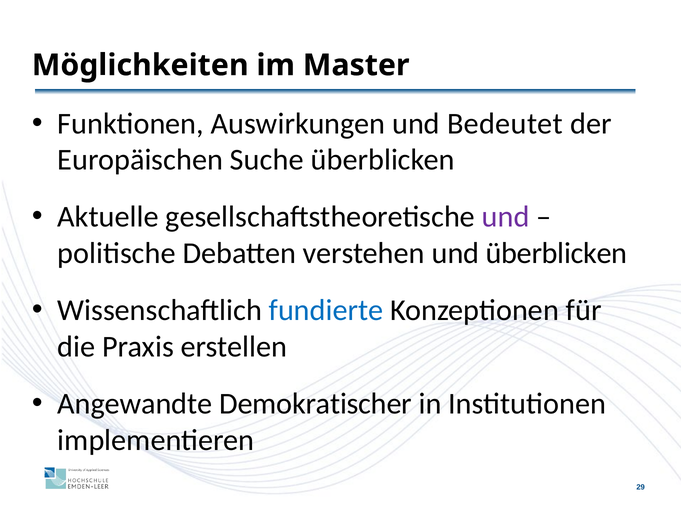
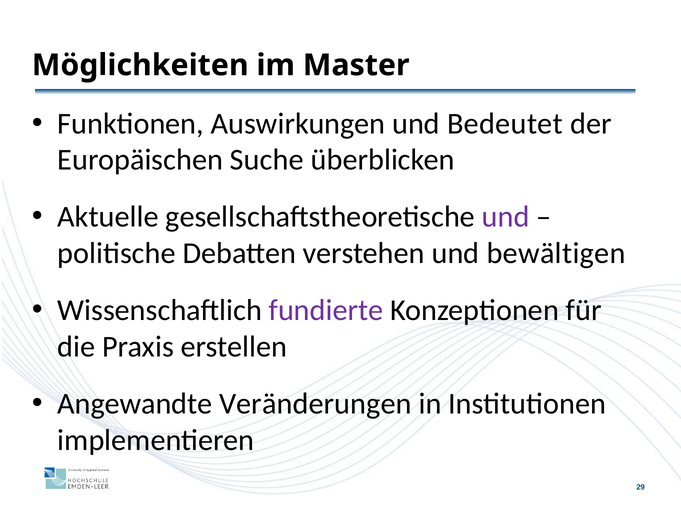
und überblicken: überblicken -> bewältigen
fundierte colour: blue -> purple
Demokratischer: Demokratischer -> Veränderungen
